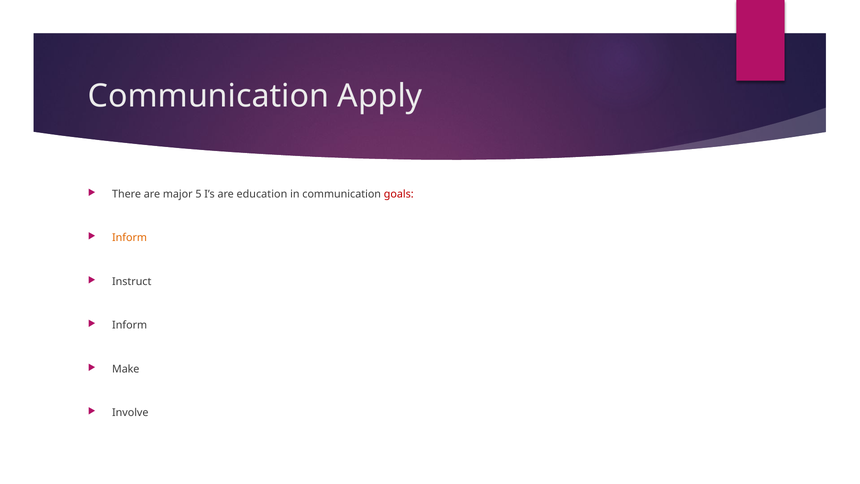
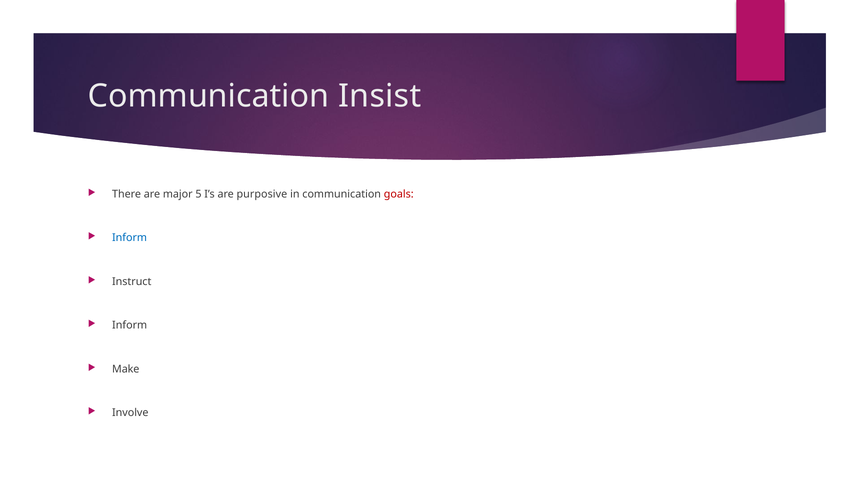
Apply: Apply -> Insist
education: education -> purposive
Inform at (130, 238) colour: orange -> blue
